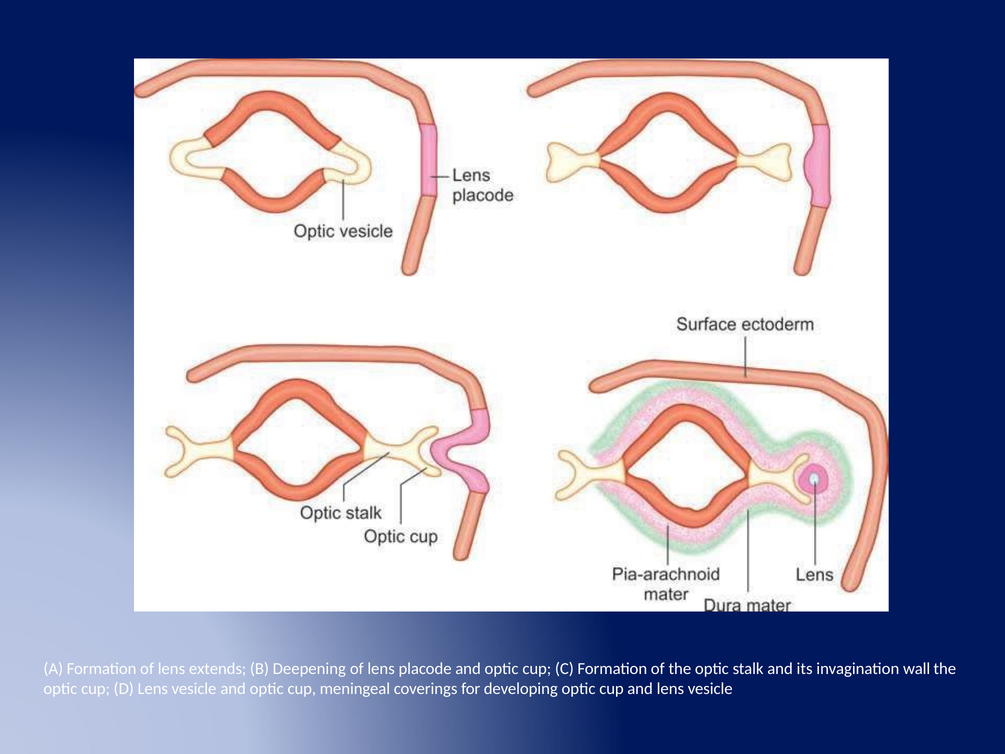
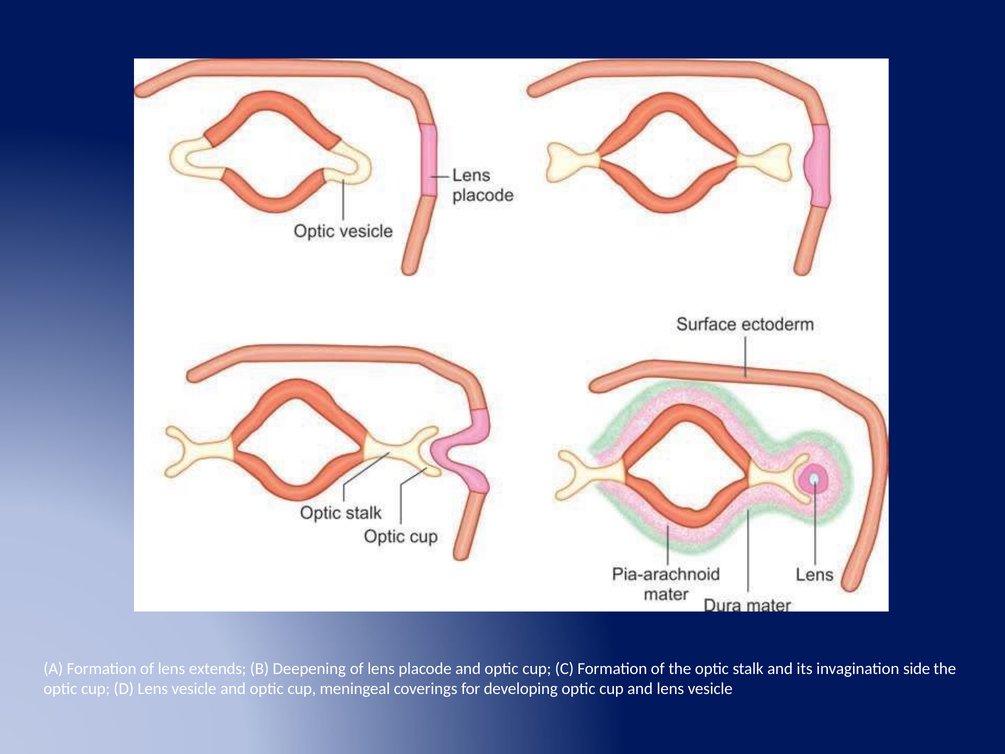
wall: wall -> side
